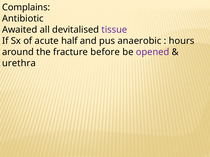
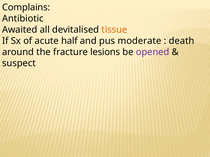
tissue colour: purple -> orange
anaerobic: anaerobic -> moderate
hours: hours -> death
before: before -> lesions
urethra: urethra -> suspect
